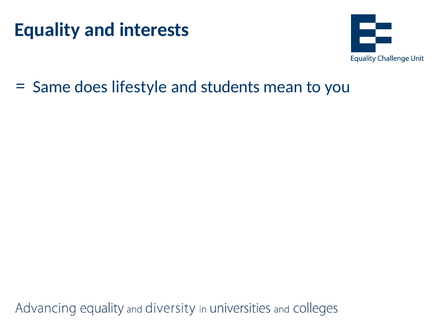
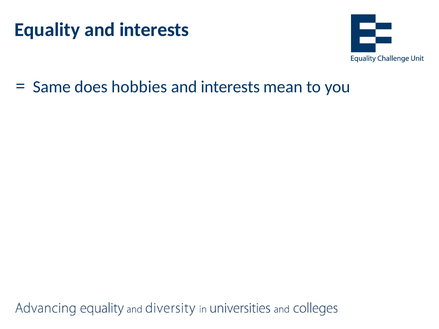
lifestyle: lifestyle -> hobbies
students at (230, 87): students -> interests
